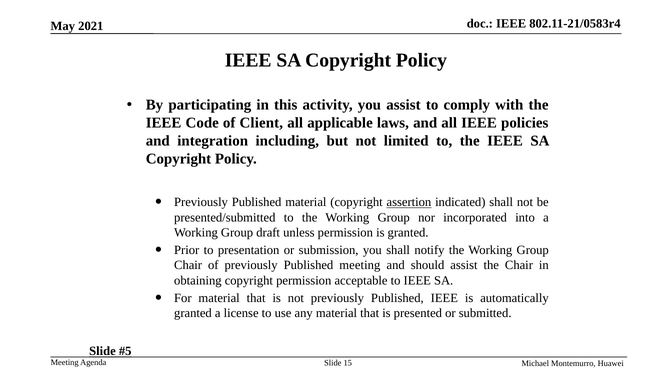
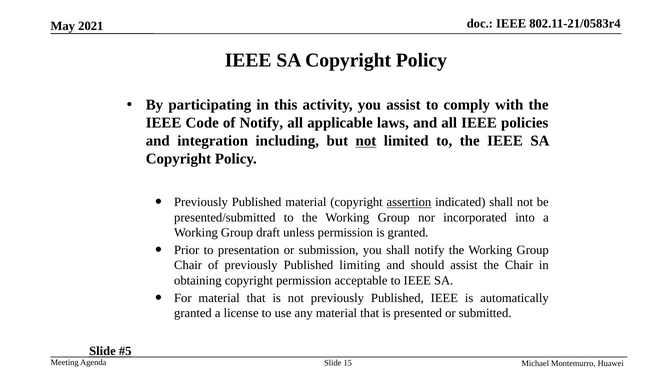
of Client: Client -> Notify
not at (366, 141) underline: none -> present
Published meeting: meeting -> limiting
